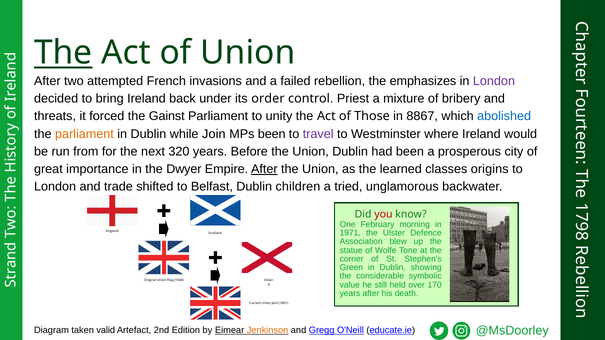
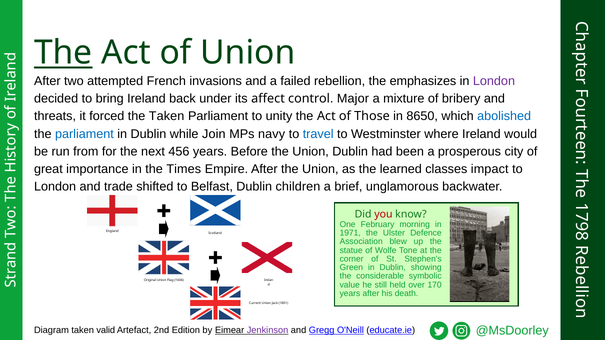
order: order -> affect
Priest: Priest -> Major
the Gainst: Gainst -> Taken
8867: 8867 -> 8650
parliament at (84, 134) colour: orange -> blue
MPs been: been -> navy
travel colour: purple -> blue
320: 320 -> 456
Dwyer: Dwyer -> Times
After at (264, 169) underline: present -> none
origins: origins -> impact
tried: tried -> brief
Jenkinson colour: orange -> purple
